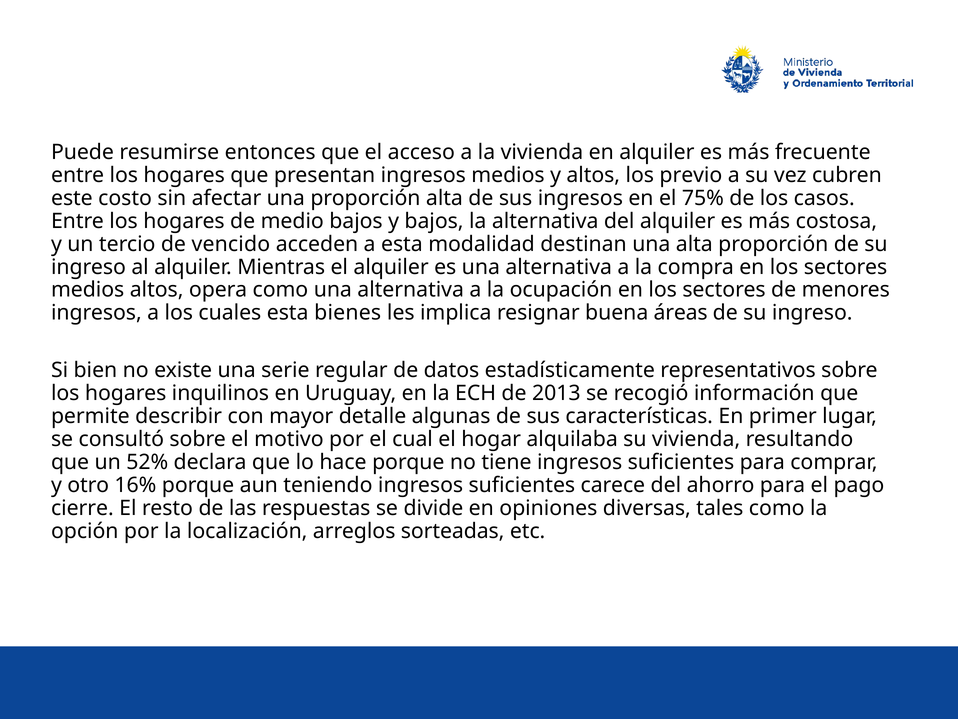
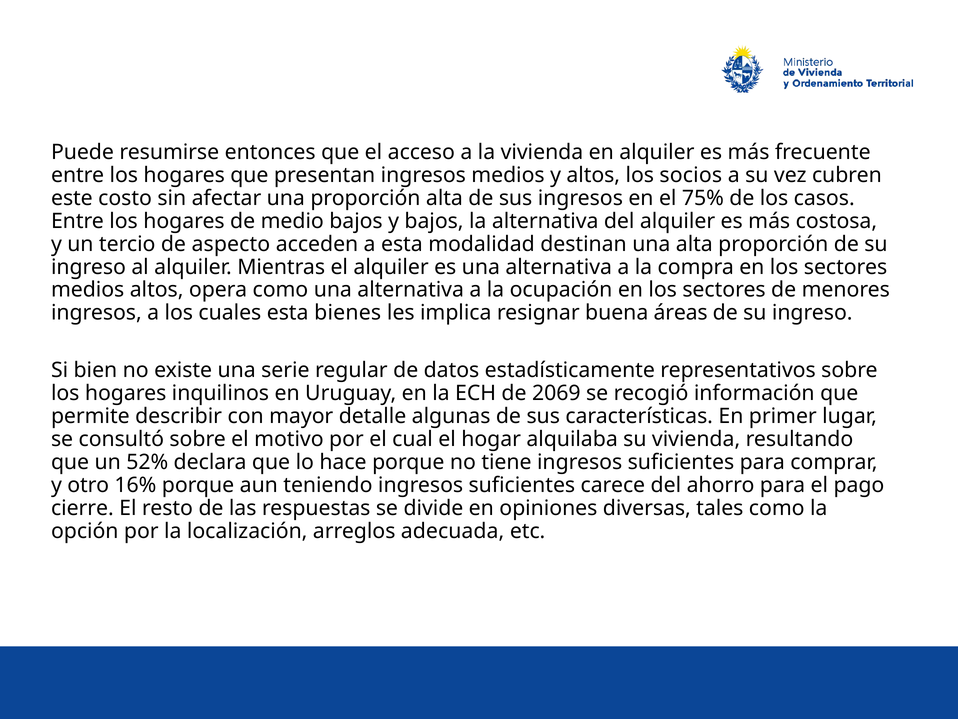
previo: previo -> socios
vencido: vencido -> aspecto
2013: 2013 -> 2069
sorteadas: sorteadas -> adecuada
